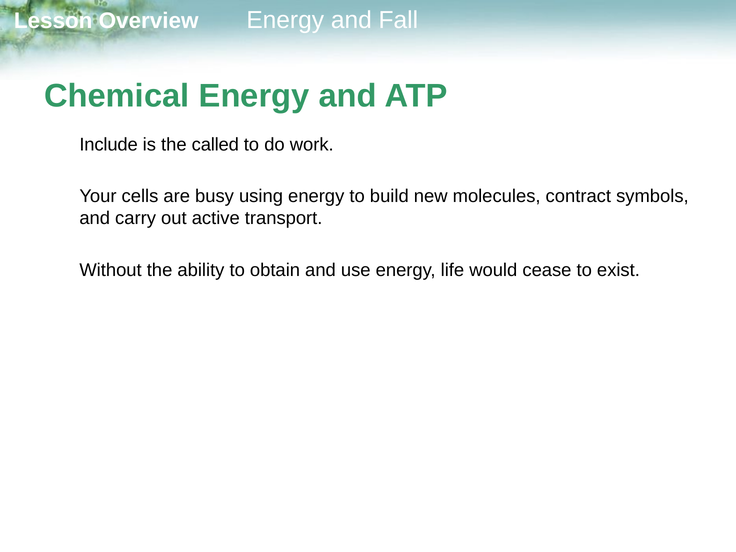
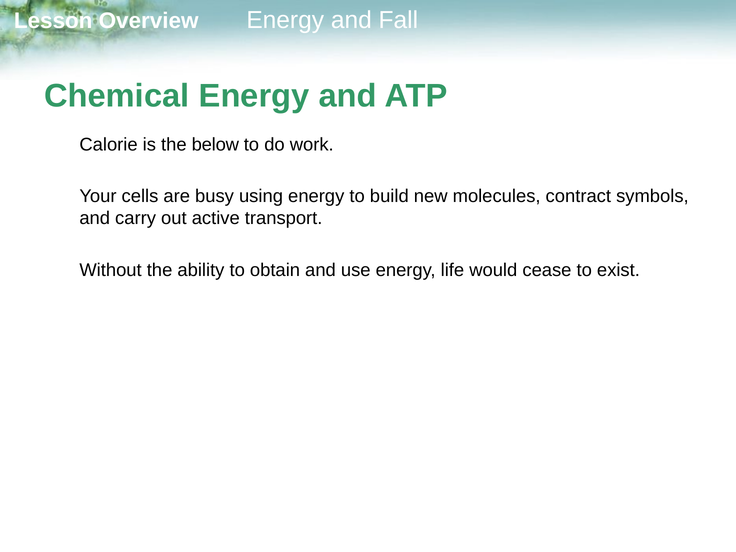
Include: Include -> Calorie
called: called -> below
